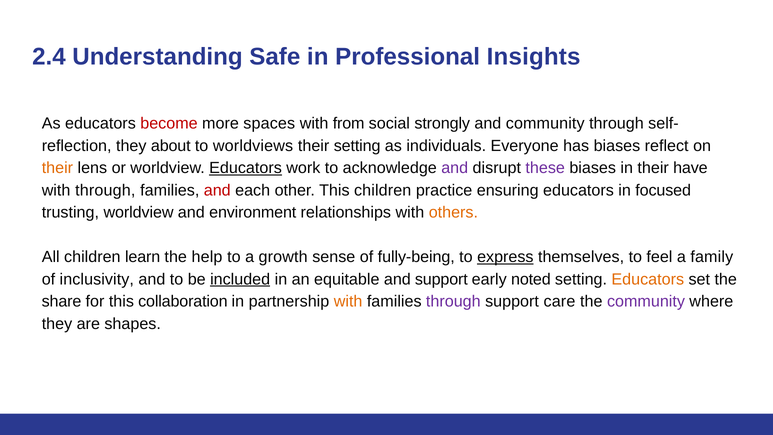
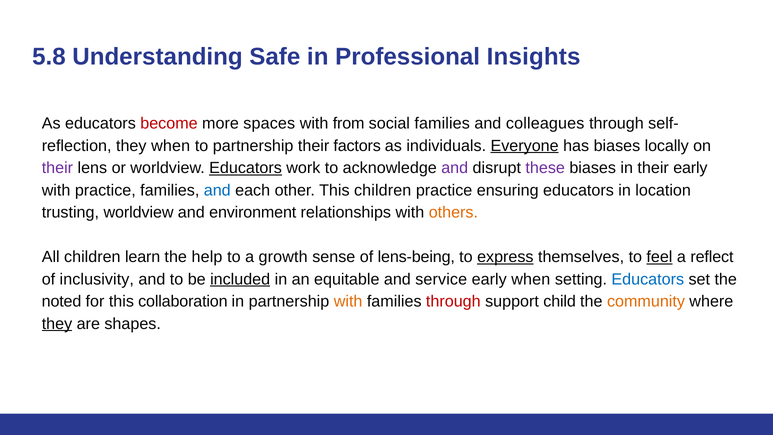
2.4: 2.4 -> 5.8
social strongly: strongly -> families
and community: community -> colleagues
they about: about -> when
to worldviews: worldviews -> partnership
their setting: setting -> factors
Everyone underline: none -> present
reflect: reflect -> locally
their at (57, 168) colour: orange -> purple
their have: have -> early
with through: through -> practice
and at (217, 190) colour: red -> blue
focused: focused -> location
fully-being: fully-being -> lens-being
feel underline: none -> present
family: family -> reflect
and support: support -> service
early noted: noted -> when
Educators at (648, 279) colour: orange -> blue
share: share -> noted
through at (453, 301) colour: purple -> red
care: care -> child
community at (646, 301) colour: purple -> orange
they at (57, 324) underline: none -> present
